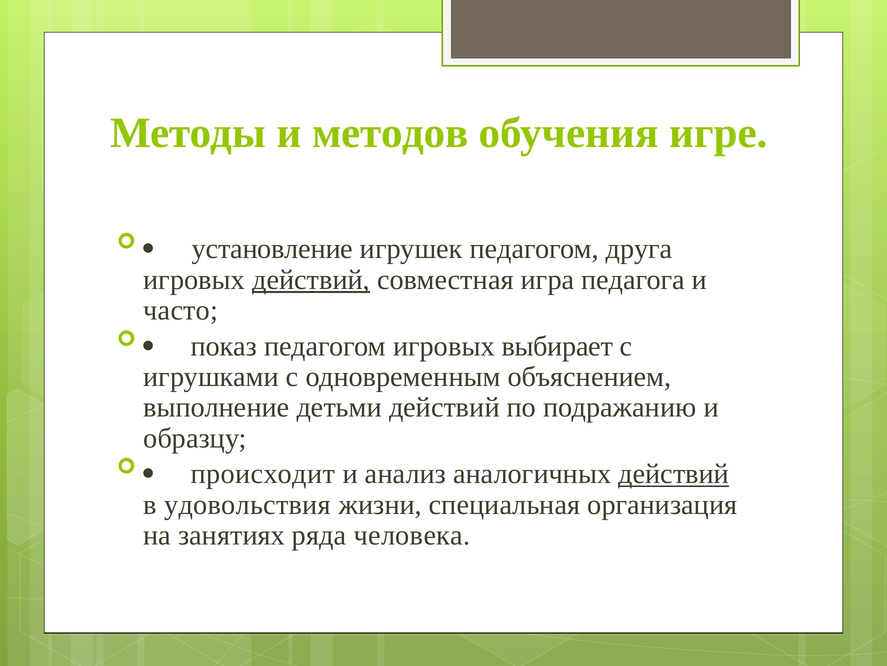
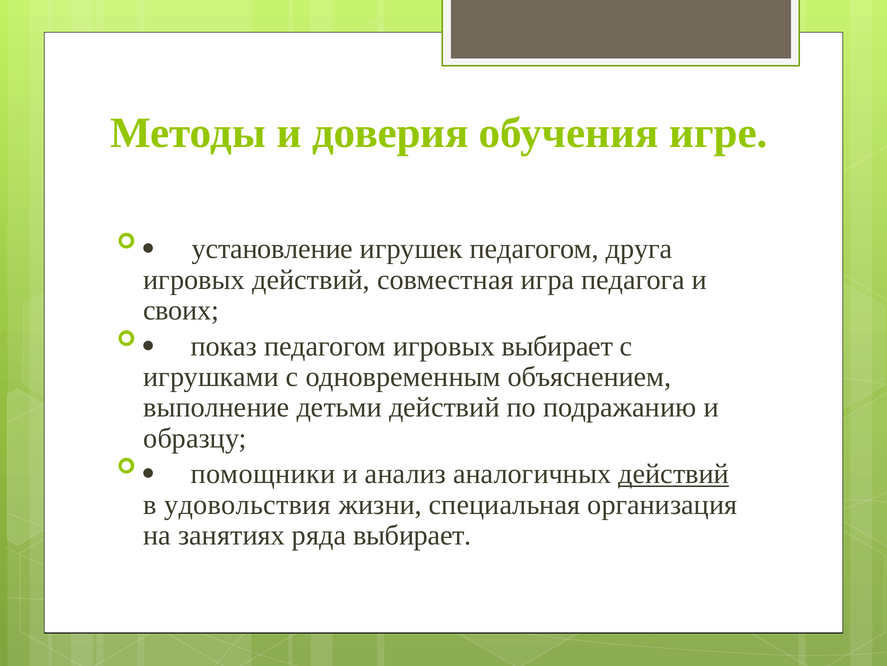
методов: методов -> доверия
действий at (311, 279) underline: present -> none
часто: часто -> своих
происходит: происходит -> помощники
ряда человека: человека -> выбирает
